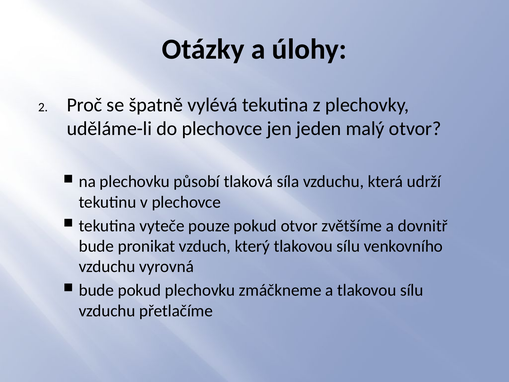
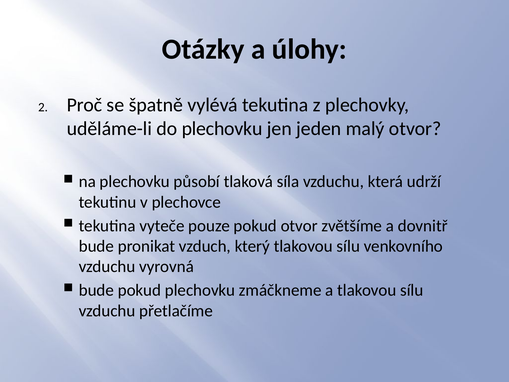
do plechovce: plechovce -> plechovku
